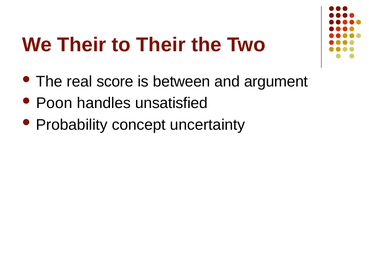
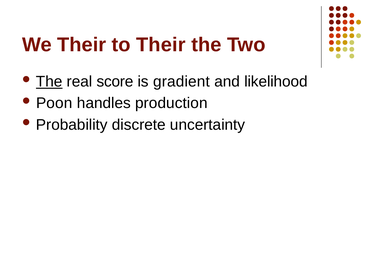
The at (49, 82) underline: none -> present
between: between -> gradient
argument: argument -> likelihood
unsatisfied: unsatisfied -> production
concept: concept -> discrete
